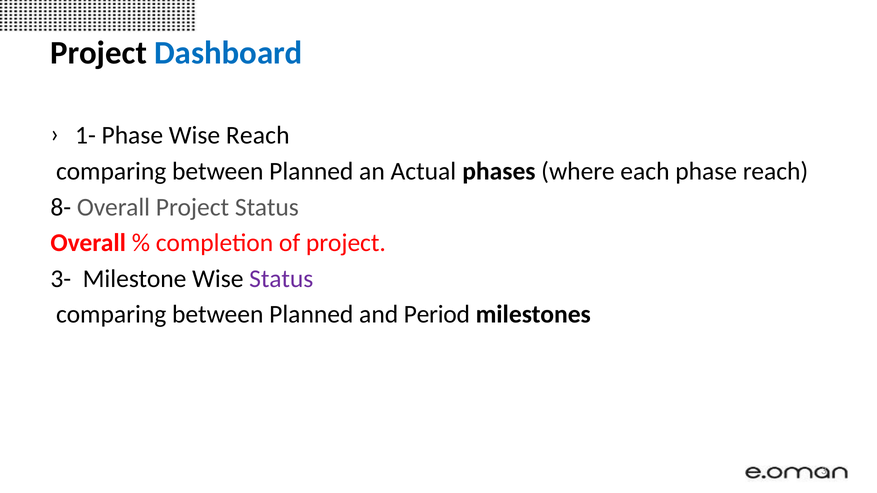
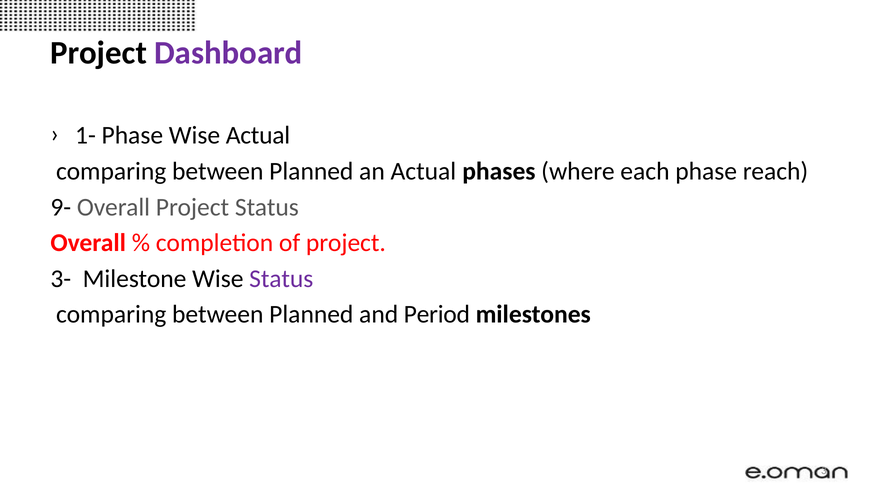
Dashboard colour: blue -> purple
Wise Reach: Reach -> Actual
8-: 8- -> 9-
